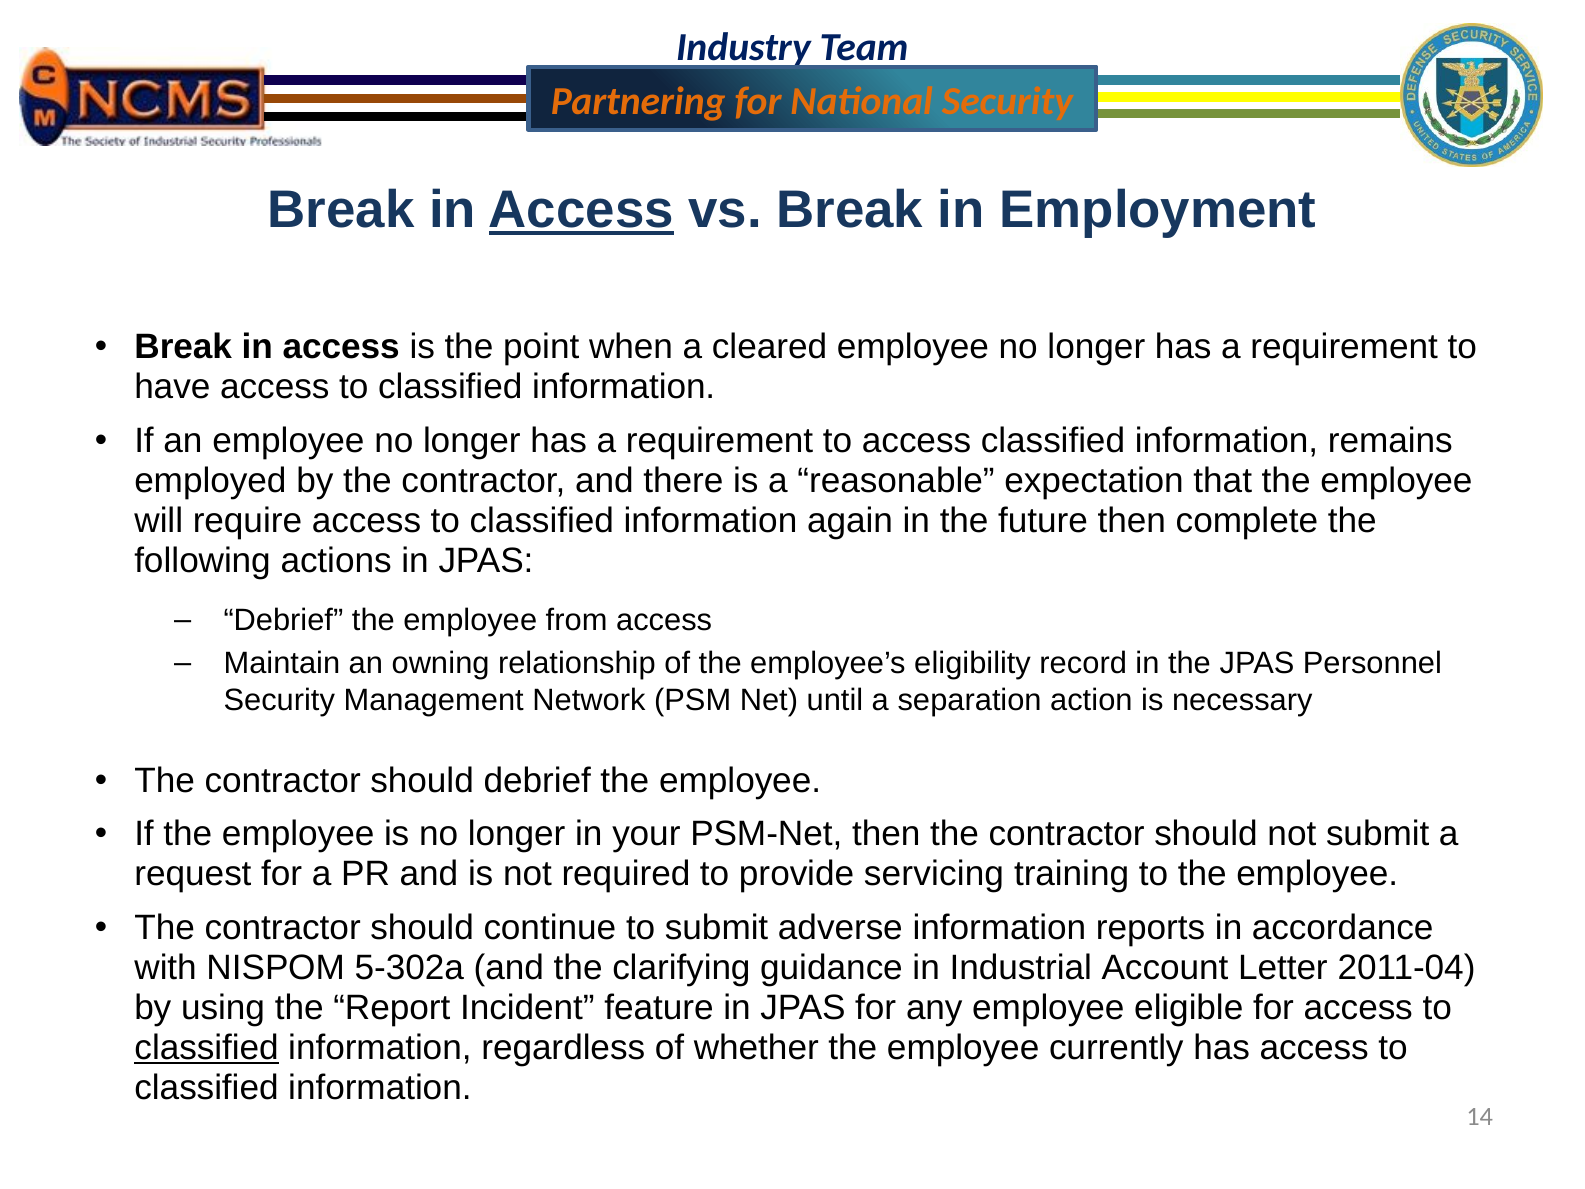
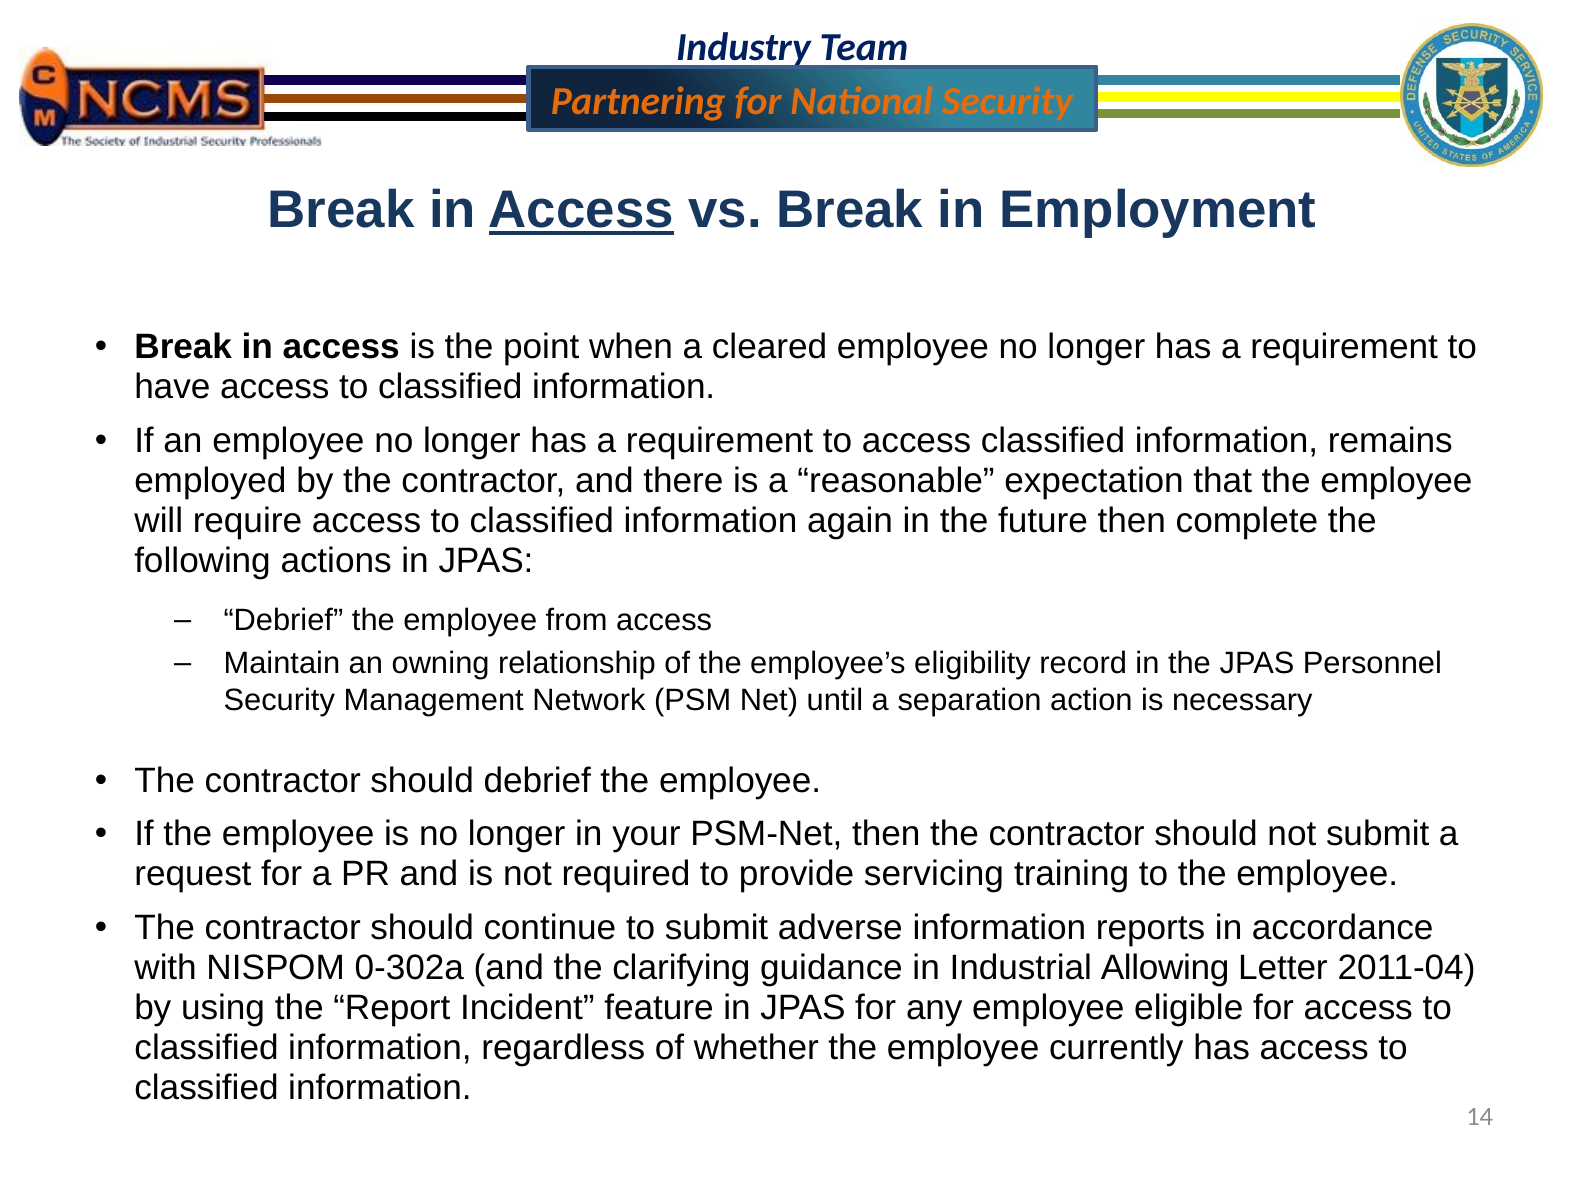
5-302a: 5-302a -> 0-302a
Account: Account -> Allowing
classified at (207, 1048) underline: present -> none
